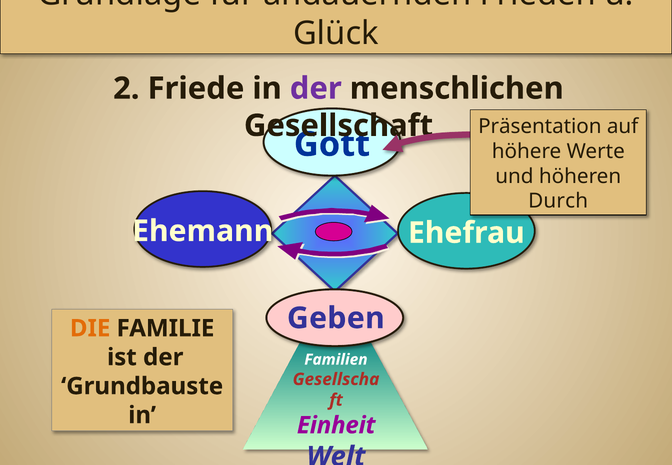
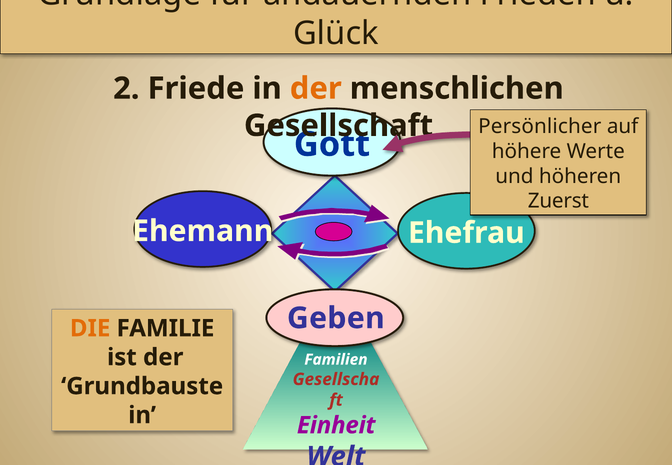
der at (316, 89) colour: purple -> orange
Präsentation: Präsentation -> Persönlicher
Durch: Durch -> Zuerst
